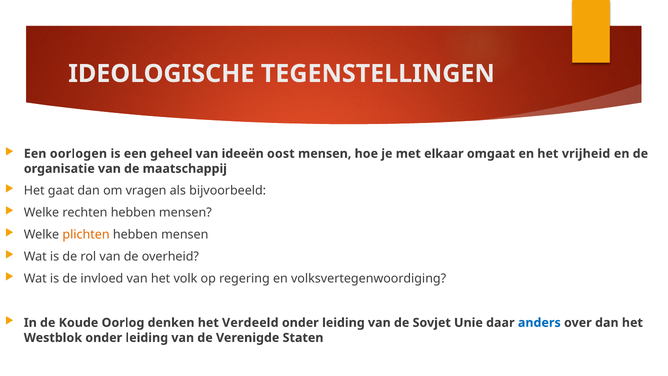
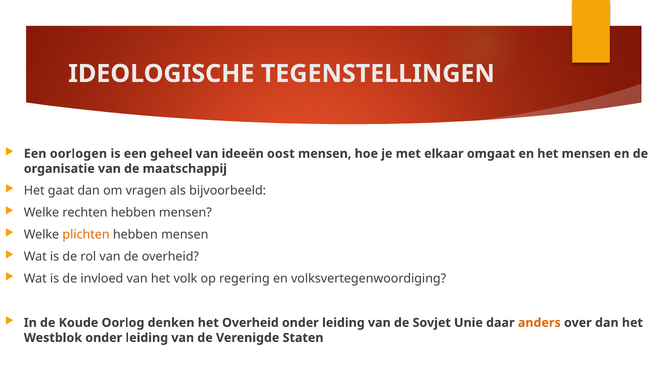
het vrijheid: vrijheid -> mensen
het Verdeeld: Verdeeld -> Overheid
anders colour: blue -> orange
